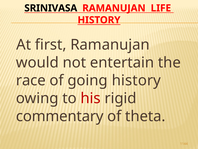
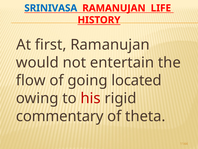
SRINIVASA colour: black -> blue
race: race -> flow
going history: history -> located
